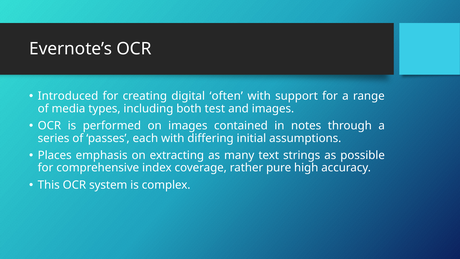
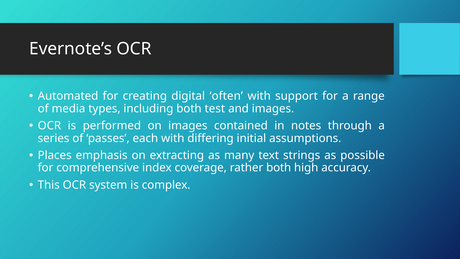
Introduced: Introduced -> Automated
rather pure: pure -> both
